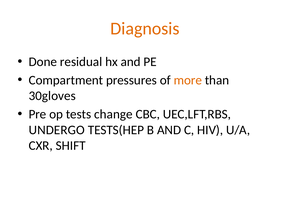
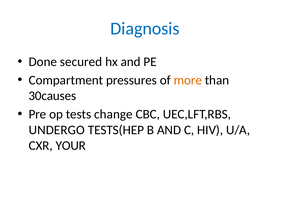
Diagnosis colour: orange -> blue
residual: residual -> secured
30gloves: 30gloves -> 30causes
SHIFT: SHIFT -> YOUR
